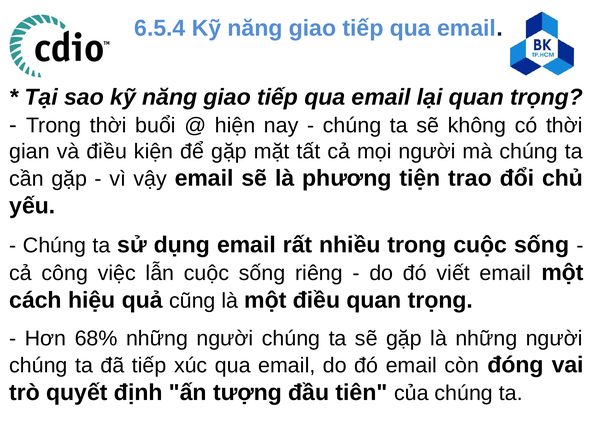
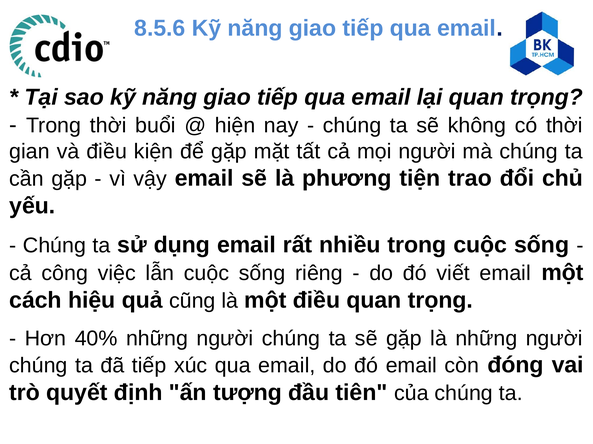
6.5.4: 6.5.4 -> 8.5.6
68%: 68% -> 40%
